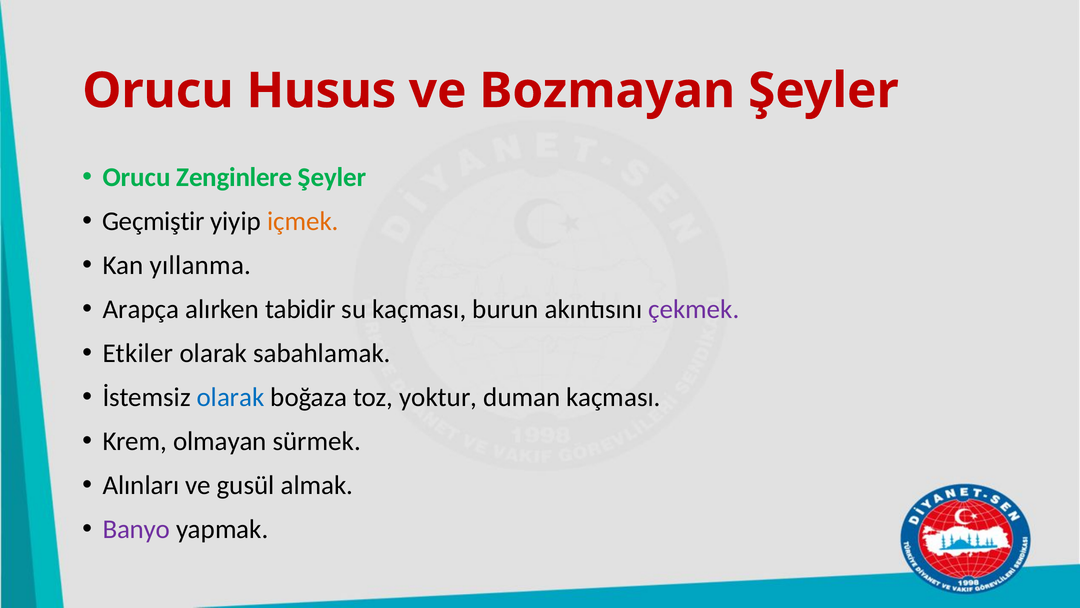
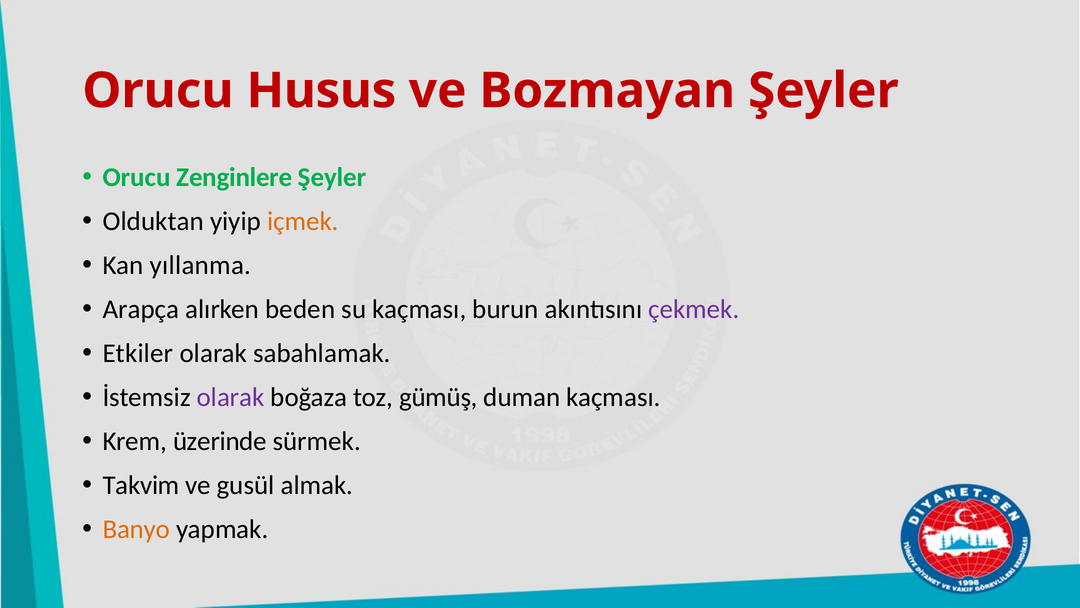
Geçmiştir: Geçmiştir -> Olduktan
tabidir: tabidir -> beden
olarak at (231, 397) colour: blue -> purple
yoktur: yoktur -> gümüş
olmayan: olmayan -> üzerinde
Alınları: Alınları -> Takvim
Banyo colour: purple -> orange
